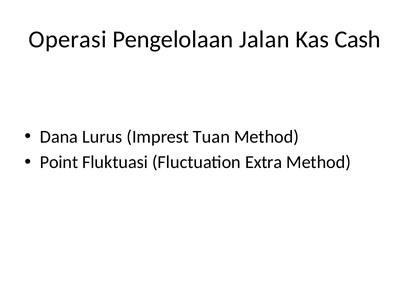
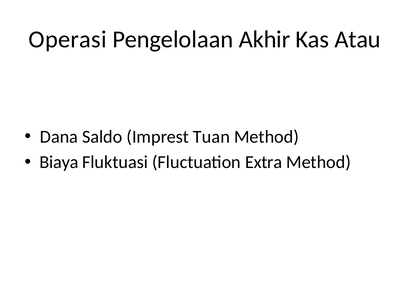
Jalan: Jalan -> Akhir
Cash: Cash -> Atau
Lurus: Lurus -> Saldo
Point: Point -> Biaya
